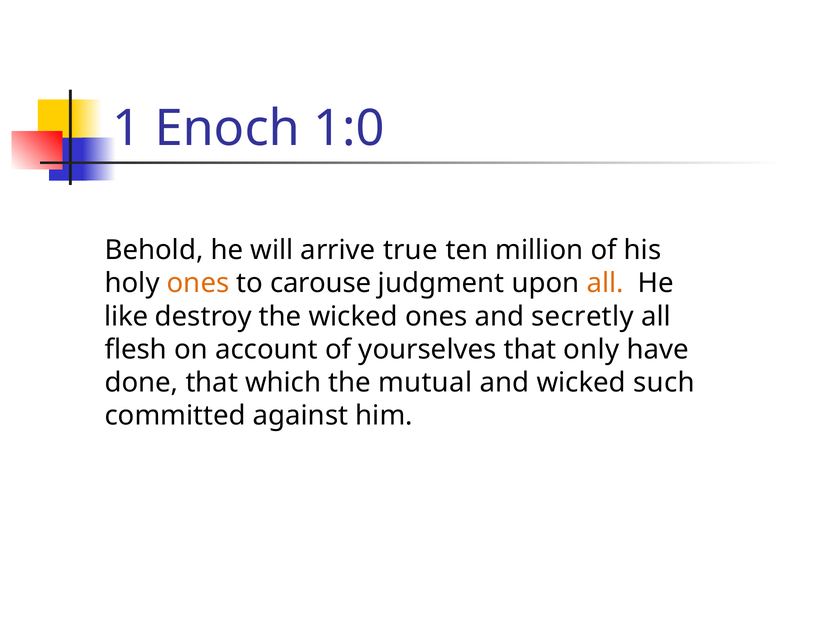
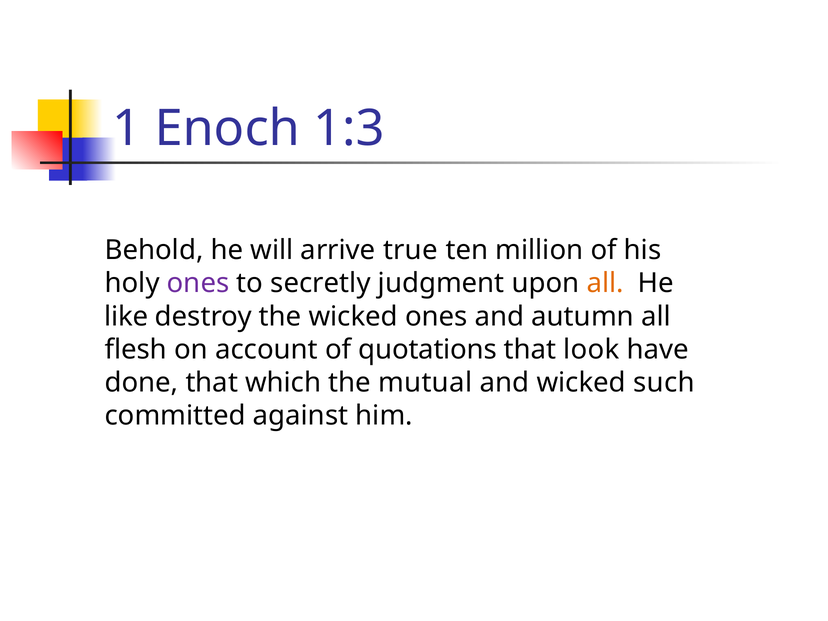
1:0: 1:0 -> 1:3
ones at (198, 283) colour: orange -> purple
carouse: carouse -> secretly
secretly: secretly -> autumn
yourselves: yourselves -> quotations
only: only -> look
